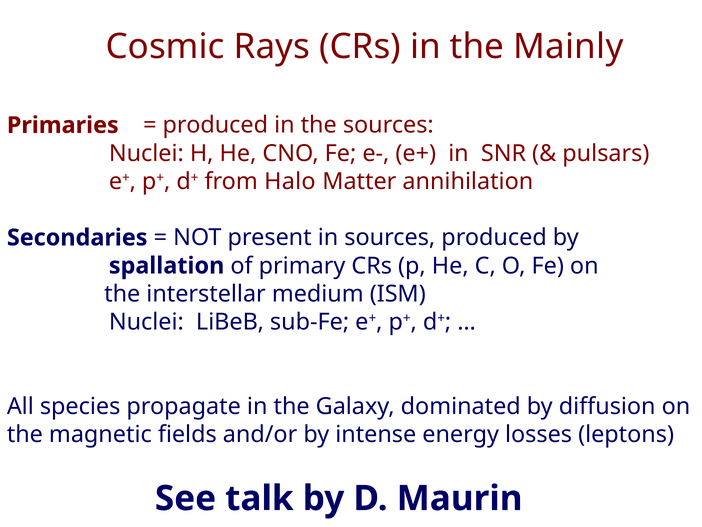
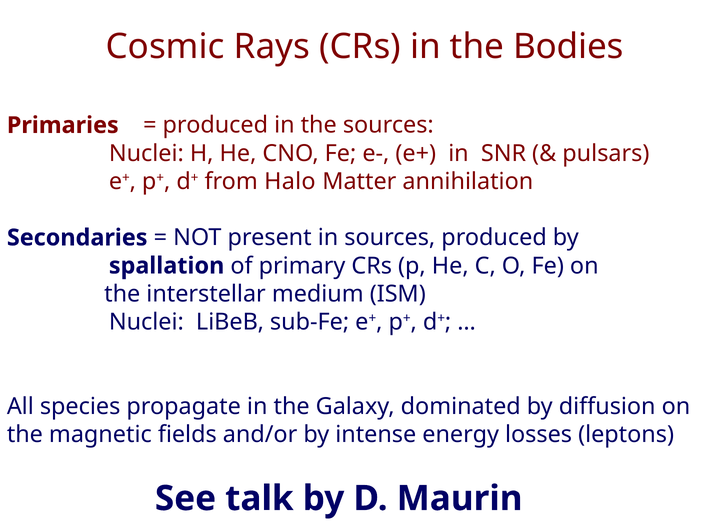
Mainly: Mainly -> Bodies
